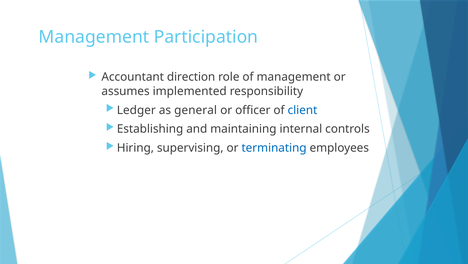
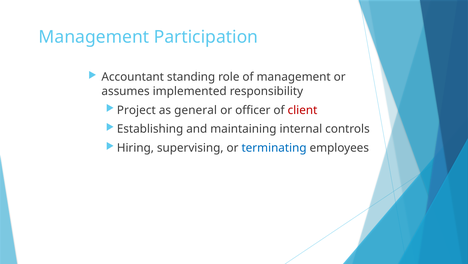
direction: direction -> standing
Ledger: Ledger -> Project
client colour: blue -> red
